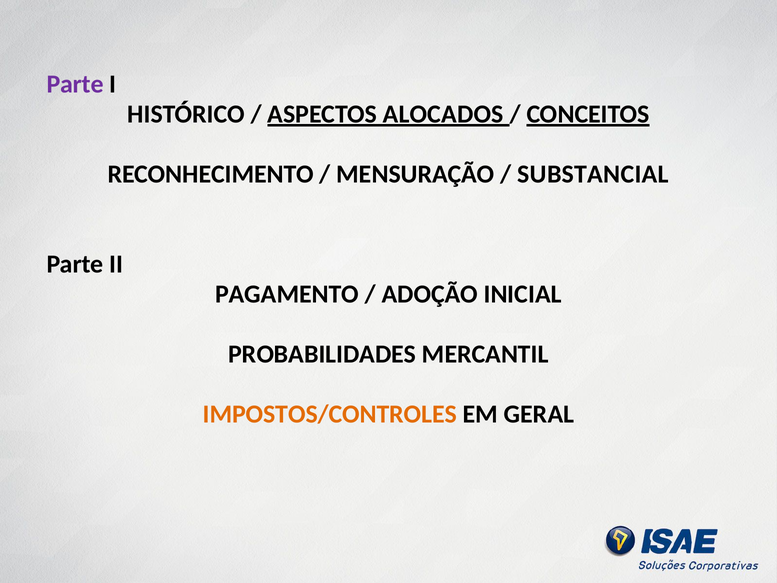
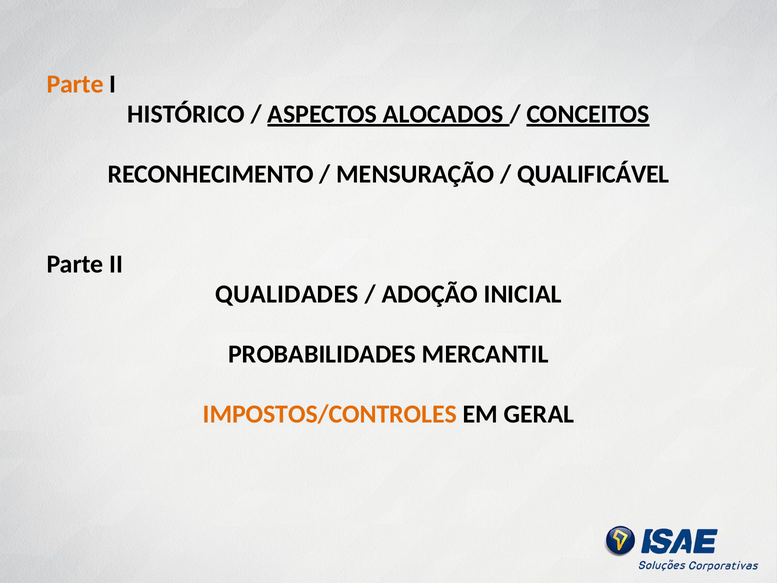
Parte at (75, 84) colour: purple -> orange
SUBSTANCIAL: SUBSTANCIAL -> QUALIFICÁVEL
PAGAMENTO: PAGAMENTO -> QUALIDADES
